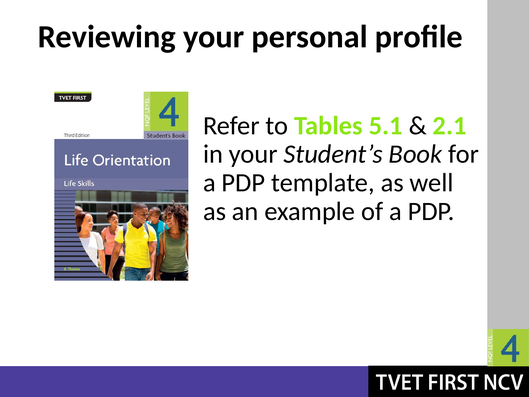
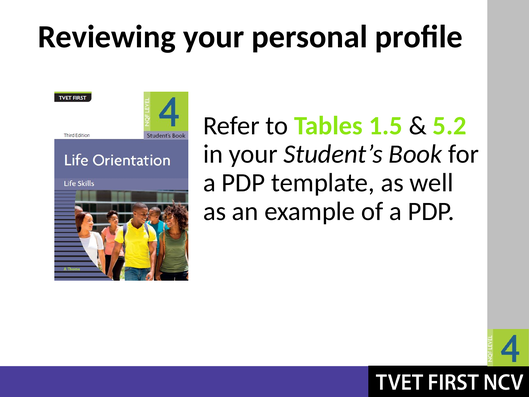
5.1: 5.1 -> 1.5
2.1: 2.1 -> 5.2
